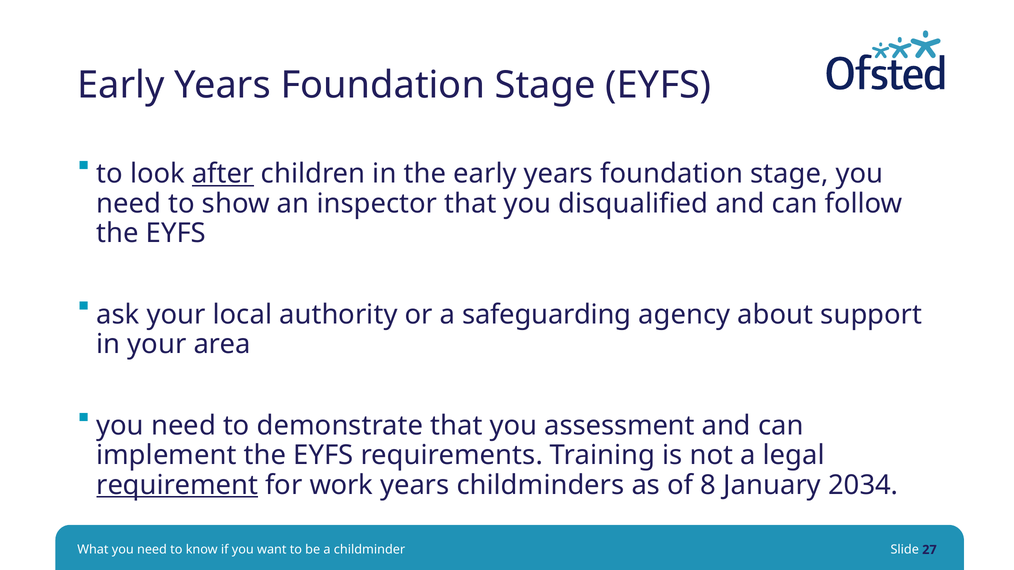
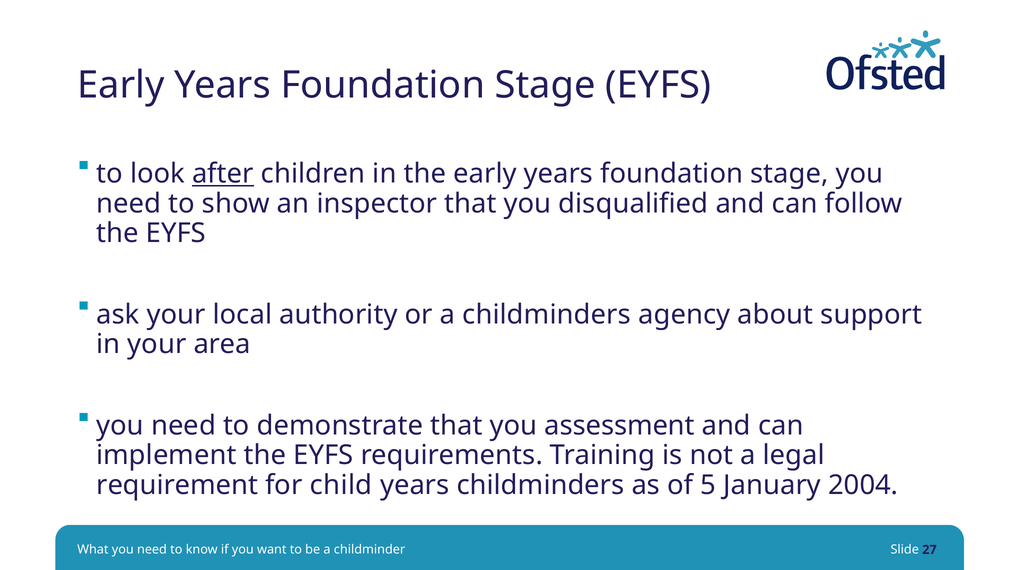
a safeguarding: safeguarding -> childminders
requirement underline: present -> none
work: work -> child
8: 8 -> 5
2034: 2034 -> 2004
